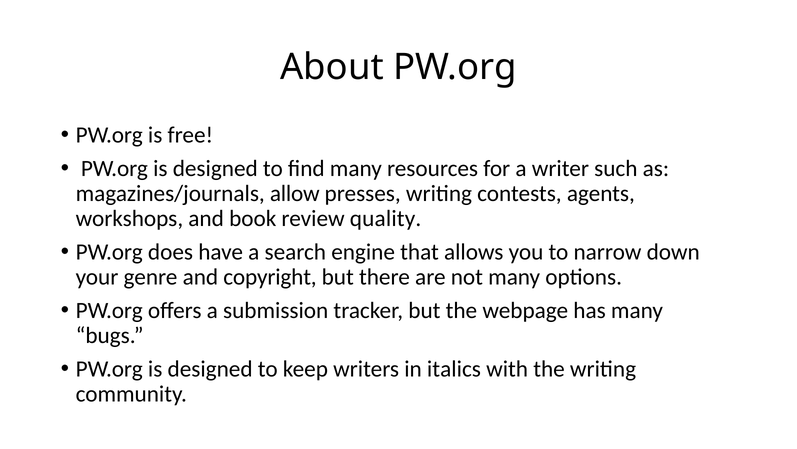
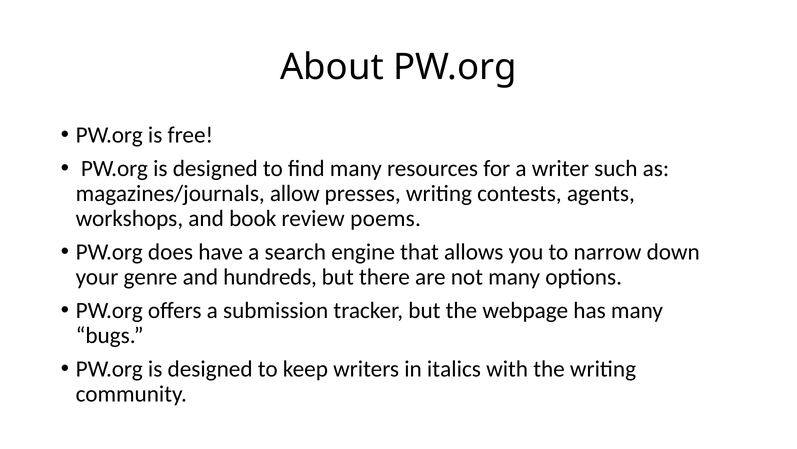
quality: quality -> poems
copyright: copyright -> hundreds
